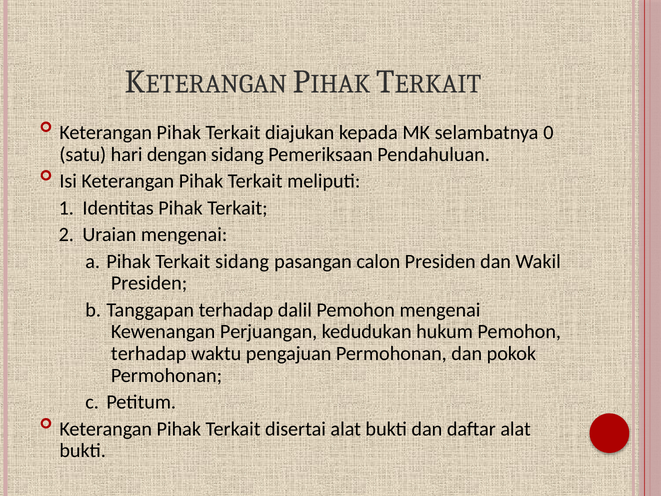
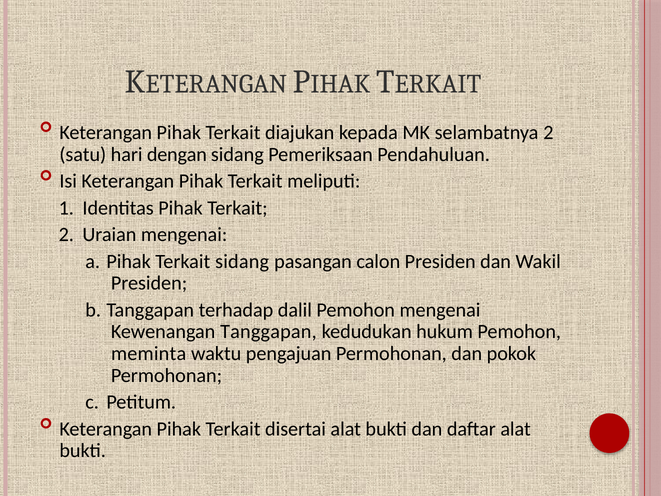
selambatnya 0: 0 -> 2
Kewenangan Perjuangan: Perjuangan -> Tanggapan
terhadap at (149, 353): terhadap -> meminta
